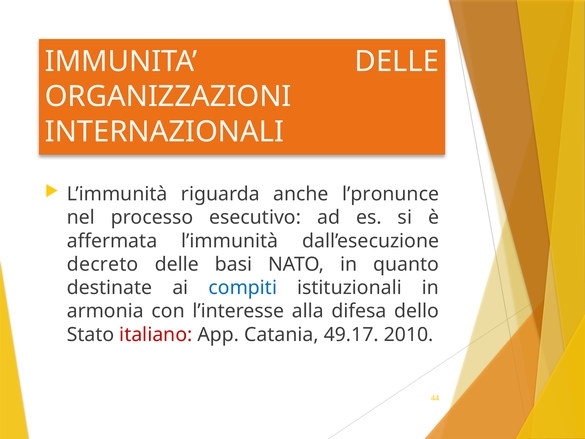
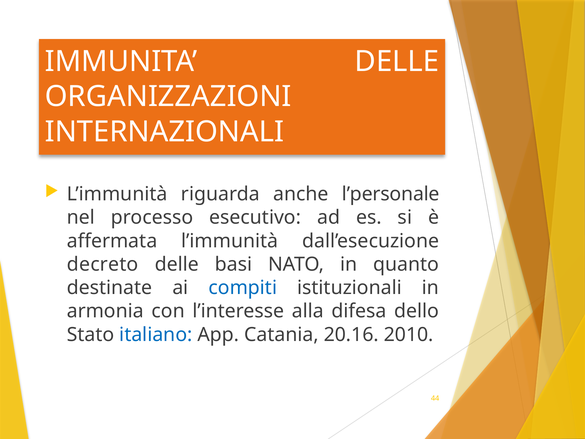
l’pronunce: l’pronunce -> l’personale
italiano colour: red -> blue
49.17: 49.17 -> 20.16
